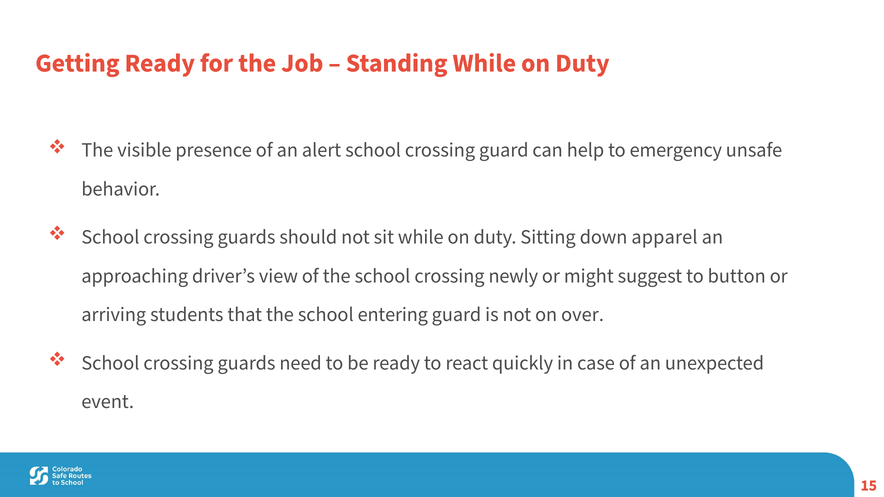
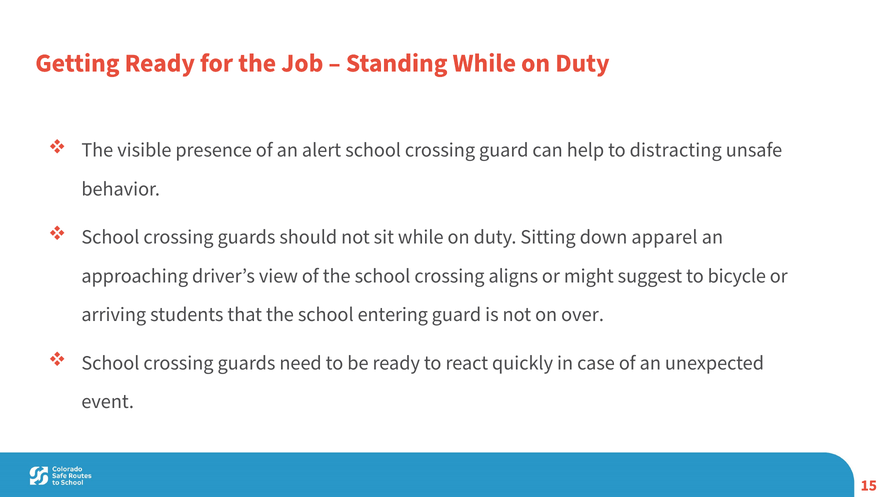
emergency: emergency -> distracting
newly: newly -> aligns
button: button -> bicycle
